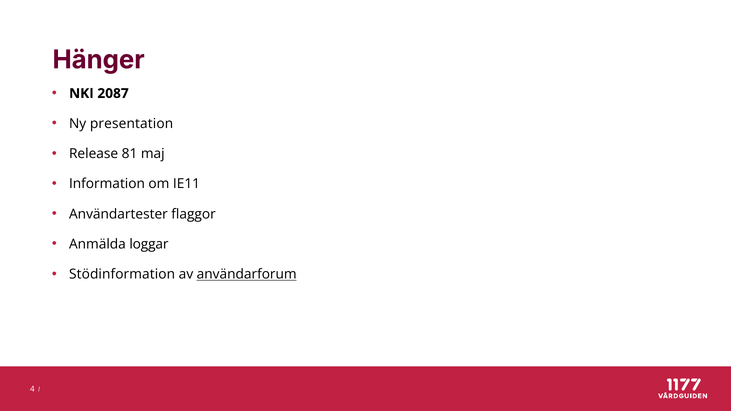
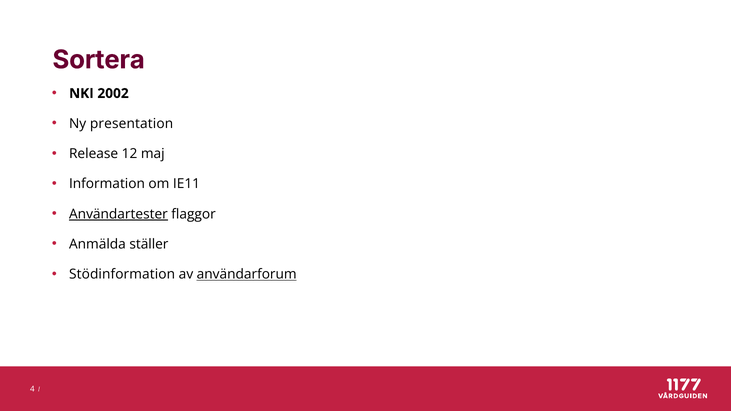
Hänger: Hänger -> Sortera
2087: 2087 -> 2002
81: 81 -> 12
Användartester underline: none -> present
loggar: loggar -> ställer
